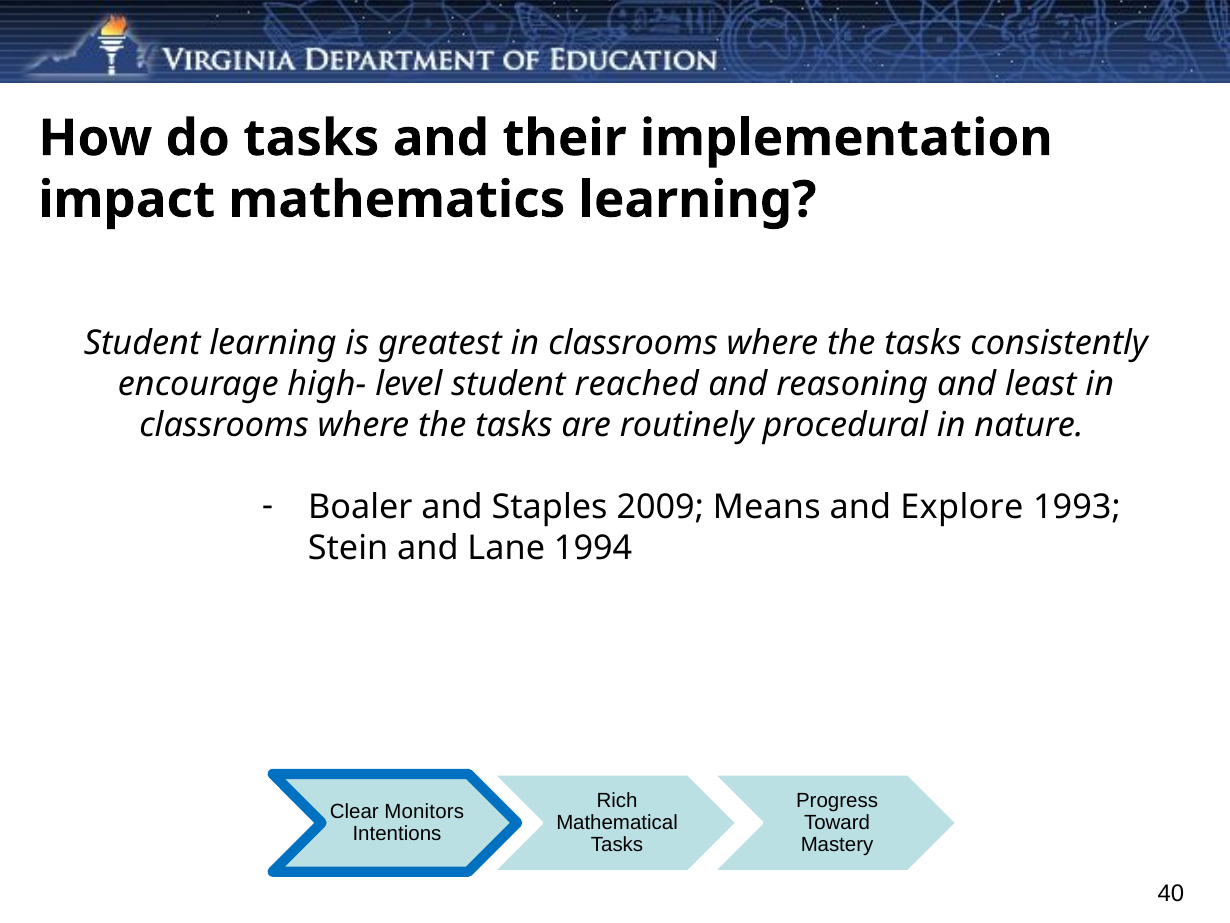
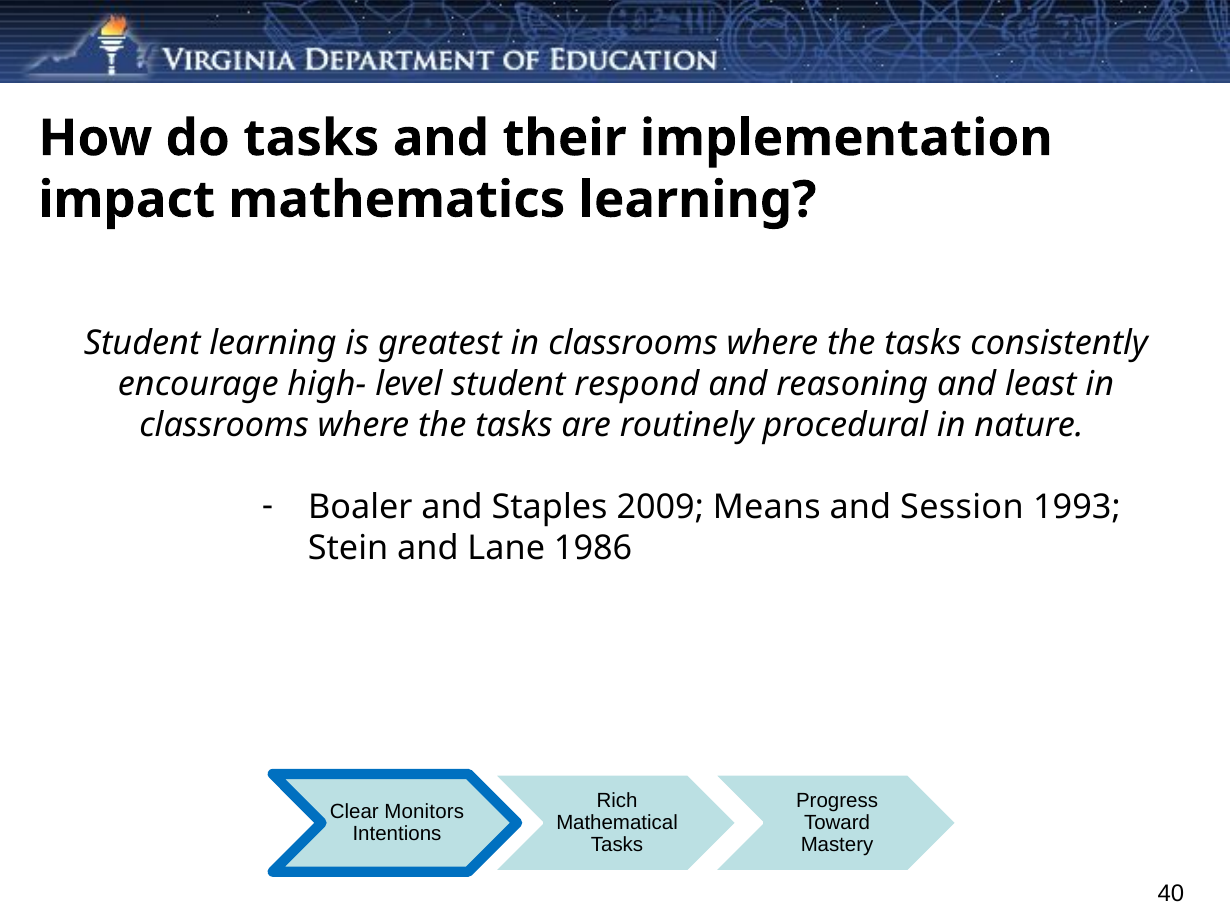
reached: reached -> respond
Explore: Explore -> Session
1994: 1994 -> 1986
